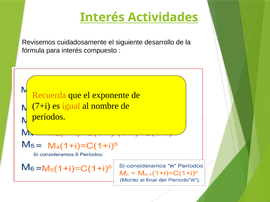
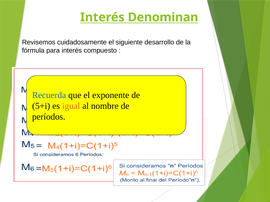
Actividades: Actividades -> Denominan
Recuerda colour: orange -> blue
7+i: 7+i -> 5+i
